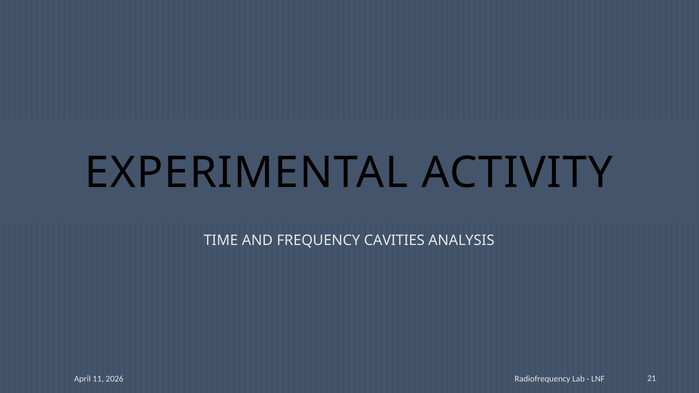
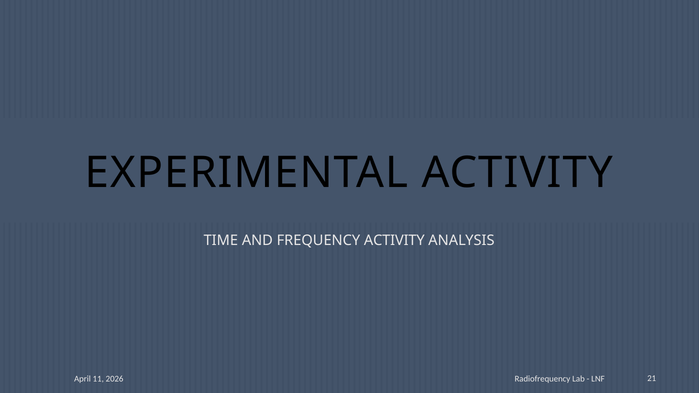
FREQUENCY CAVITIES: CAVITIES -> ACTIVITY
